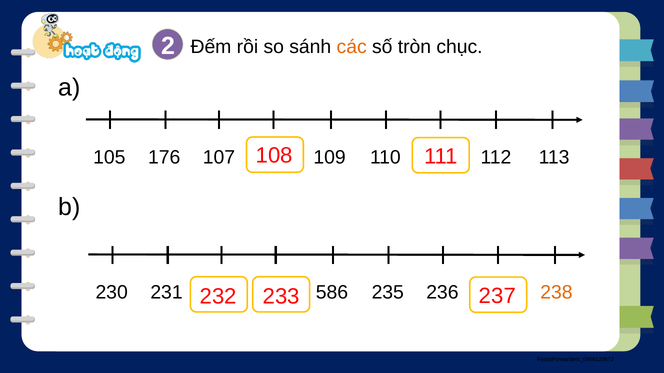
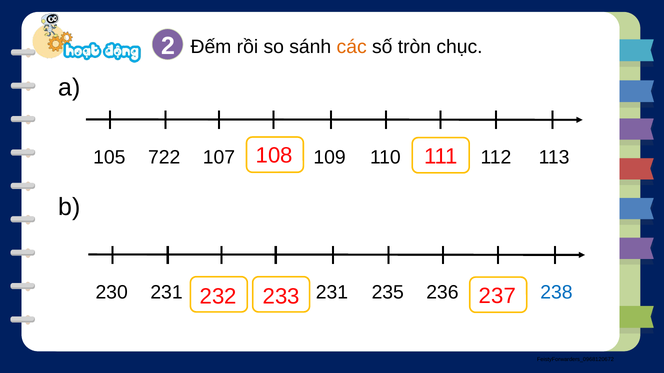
176: 176 -> 722
231 586: 586 -> 231
238 colour: orange -> blue
